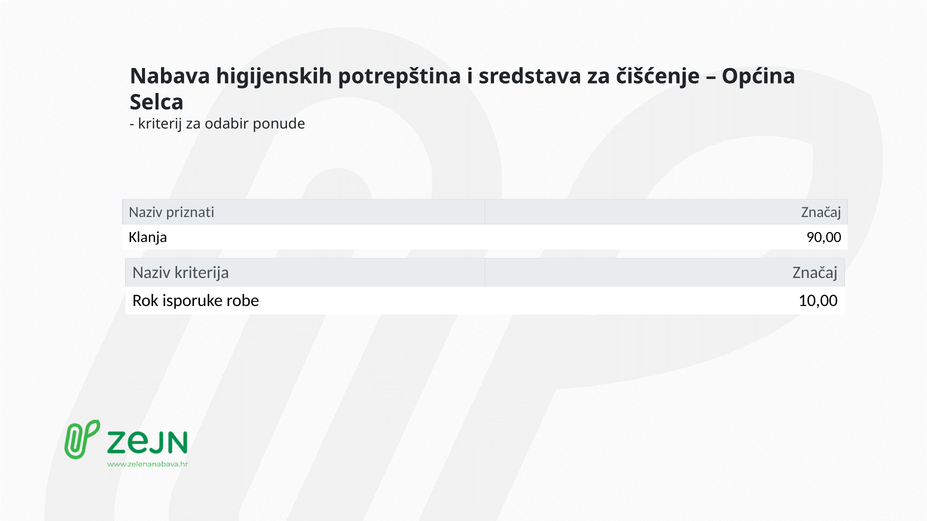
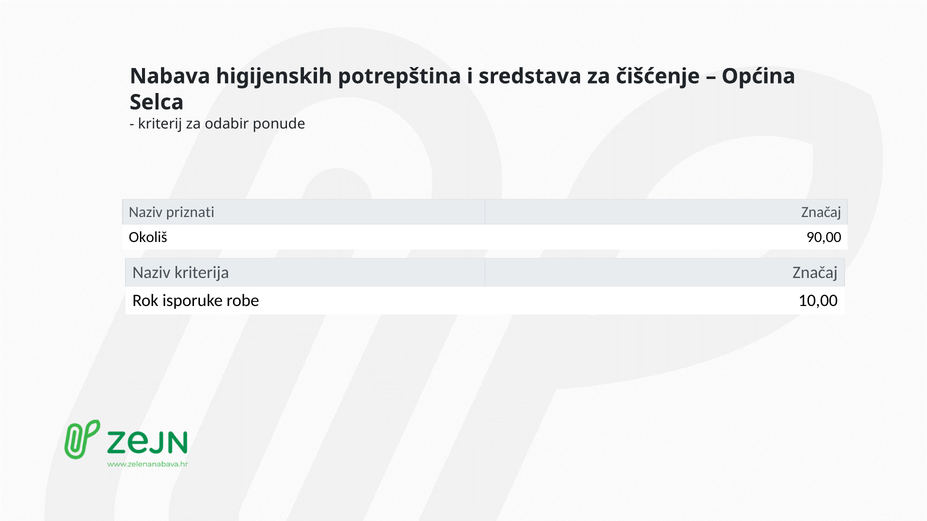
Klanja: Klanja -> Okoliš
